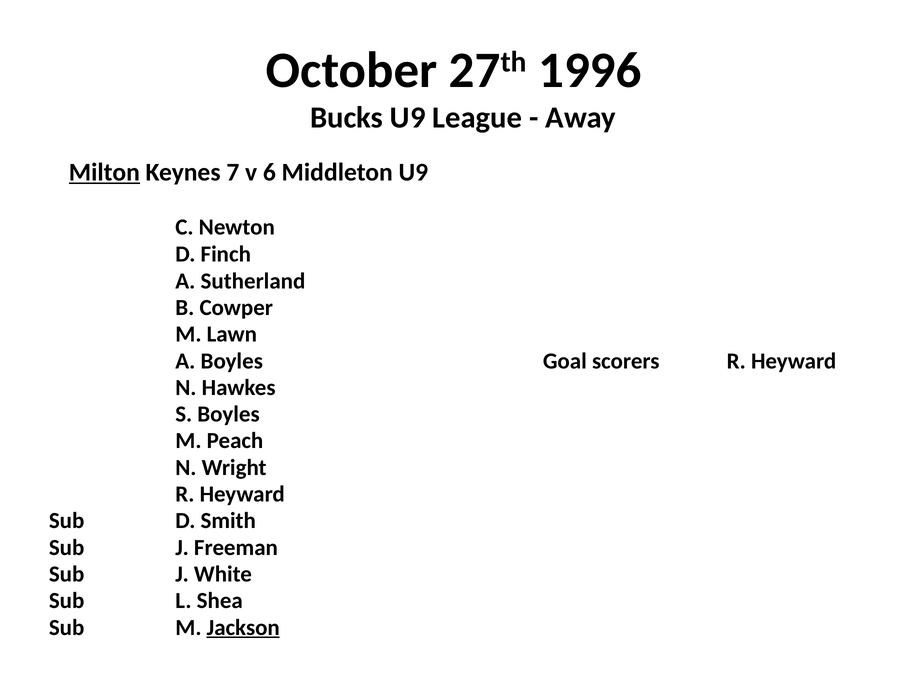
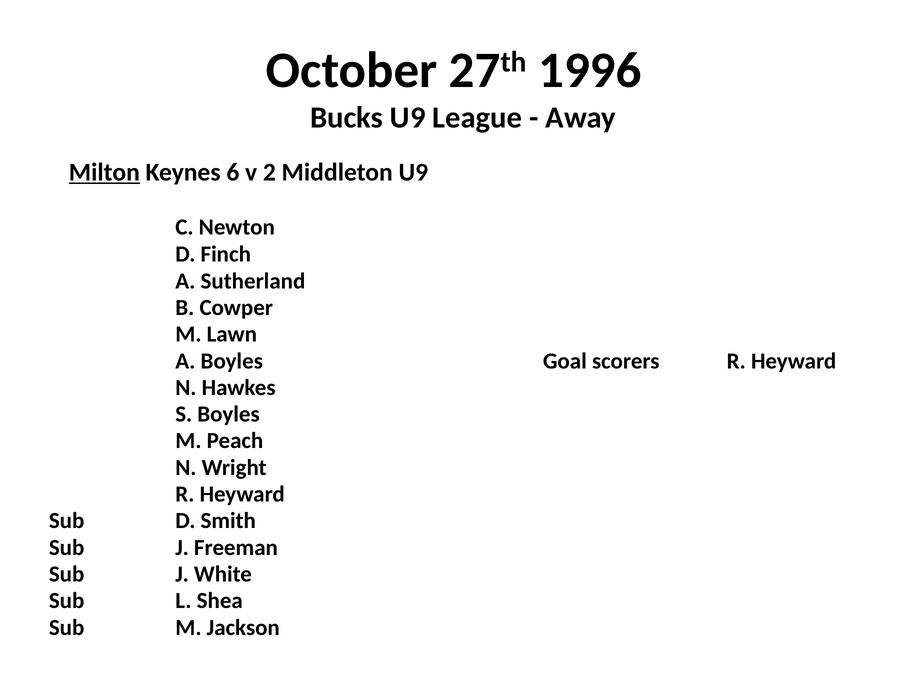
7: 7 -> 6
6: 6 -> 2
Jackson underline: present -> none
